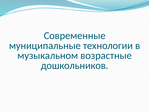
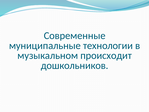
возрастные: возрастные -> происходит
